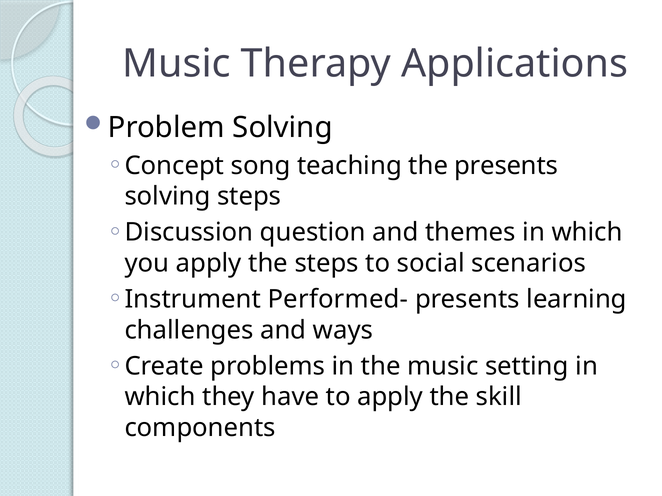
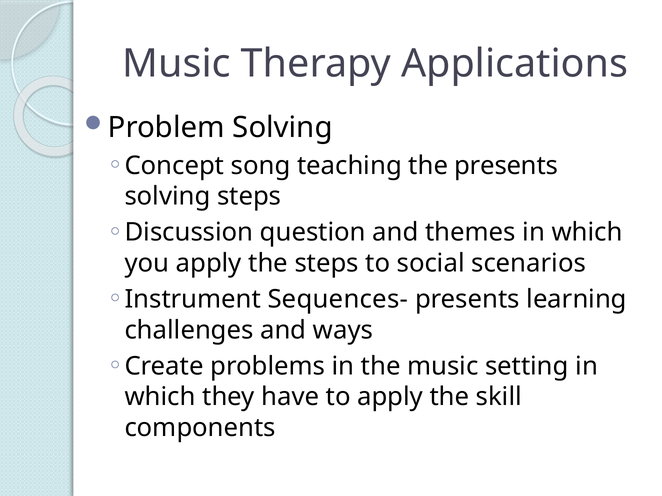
Performed-: Performed- -> Sequences-
